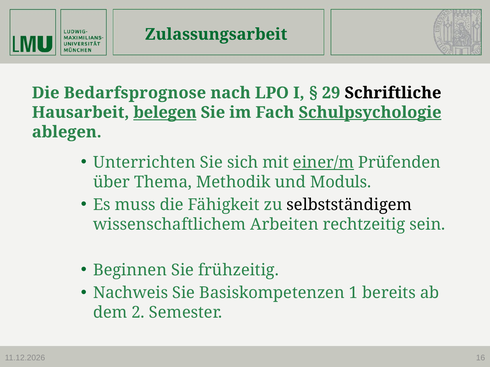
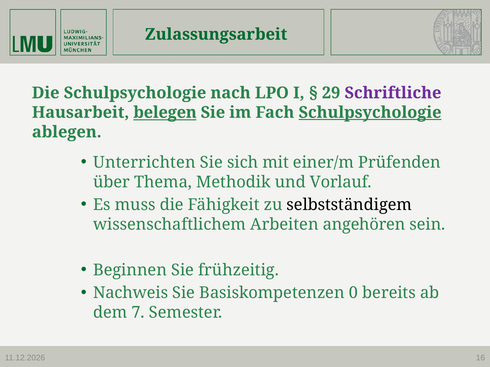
Die Bedarfsprognose: Bedarfsprognose -> Schulpsychologie
Schriftliche colour: black -> purple
einer/m underline: present -> none
Moduls: Moduls -> Vorlauf
rechtzeitig: rechtzeitig -> angehören
1: 1 -> 0
2: 2 -> 7
